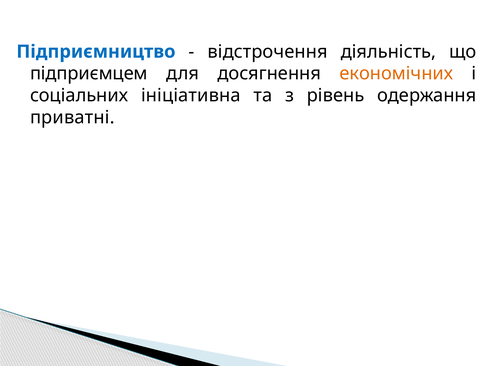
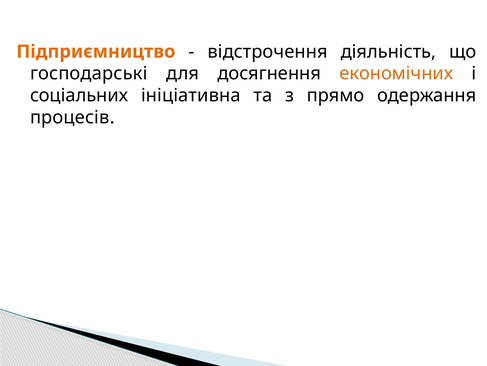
Підприємництво colour: blue -> orange
підприємцем: підприємцем -> господарські
рівень: рівень -> прямо
приватні: приватні -> процесів
